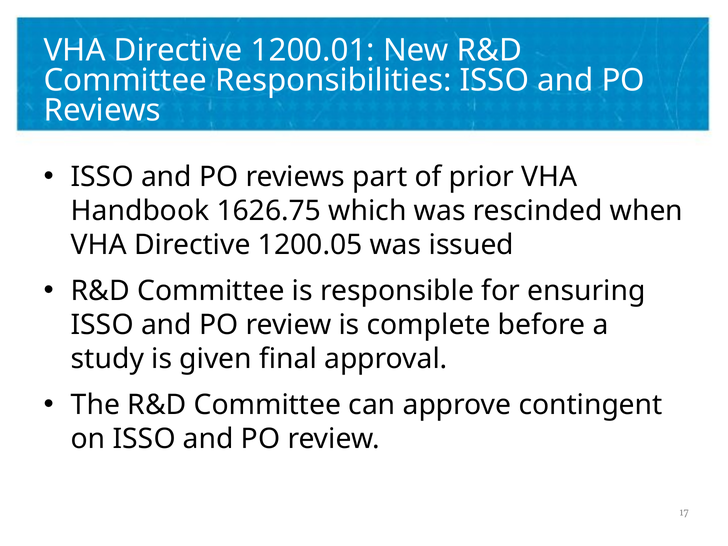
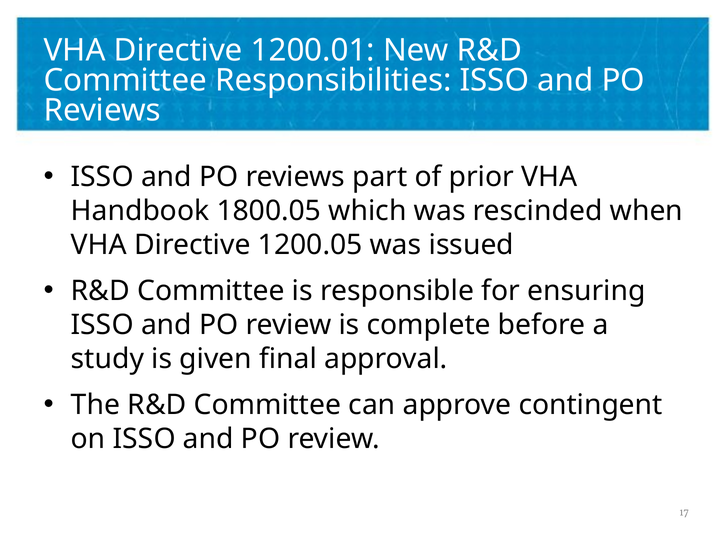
1626.75: 1626.75 -> 1800.05
